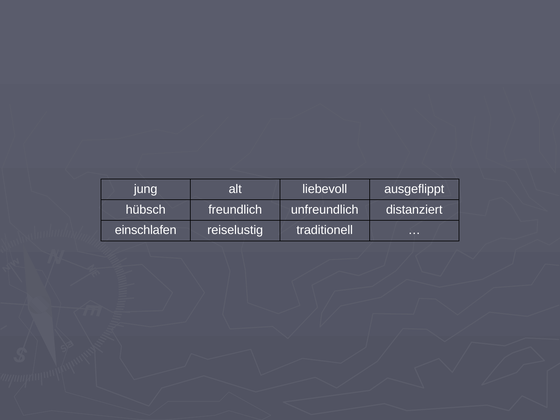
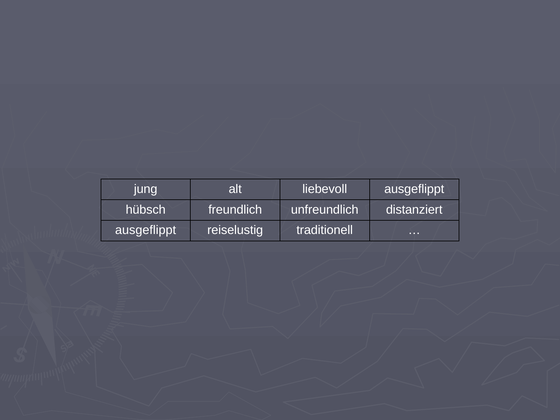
einschlafen at (146, 230): einschlafen -> ausgeflippt
